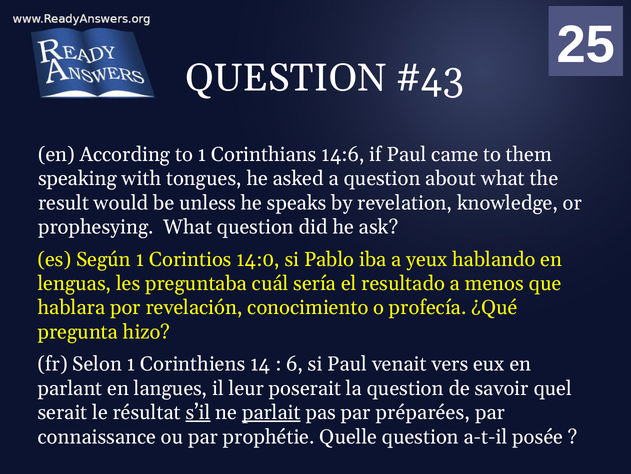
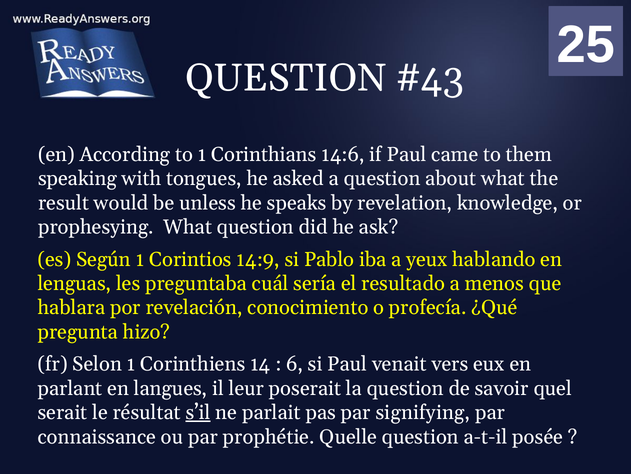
14:0: 14:0 -> 14:9
parlait underline: present -> none
préparées: préparées -> signifying
